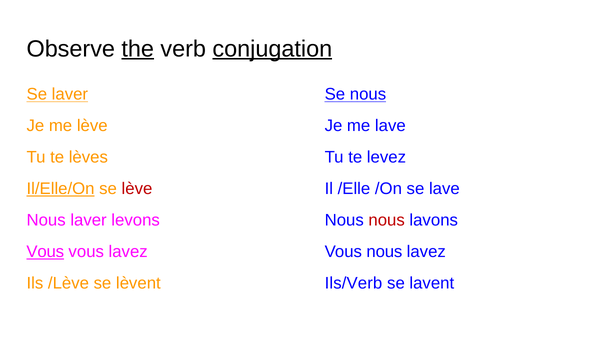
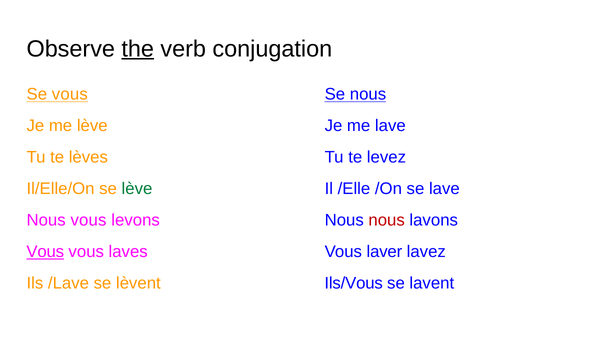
conjugation underline: present -> none
Se laver: laver -> vous
Il/Elle/On underline: present -> none
lève at (137, 189) colour: red -> green
Nous laver: laver -> vous
vous lavez: lavez -> laves
Vous nous: nous -> laver
/Lève: /Lève -> /Lave
Ils/Verb: Ils/Verb -> Ils/Vous
